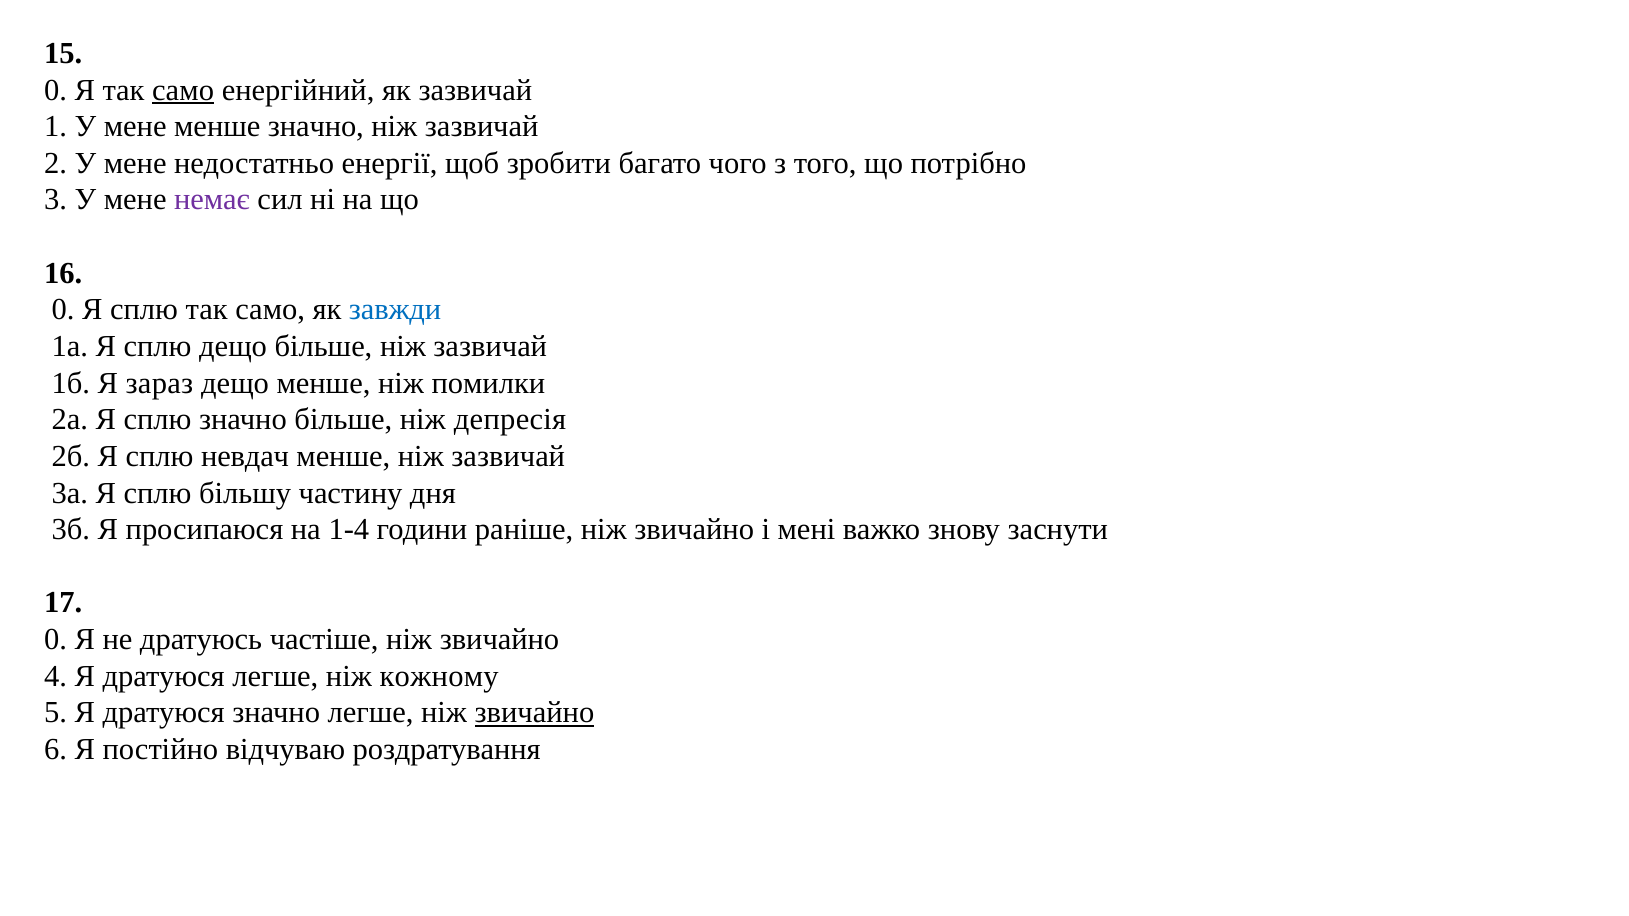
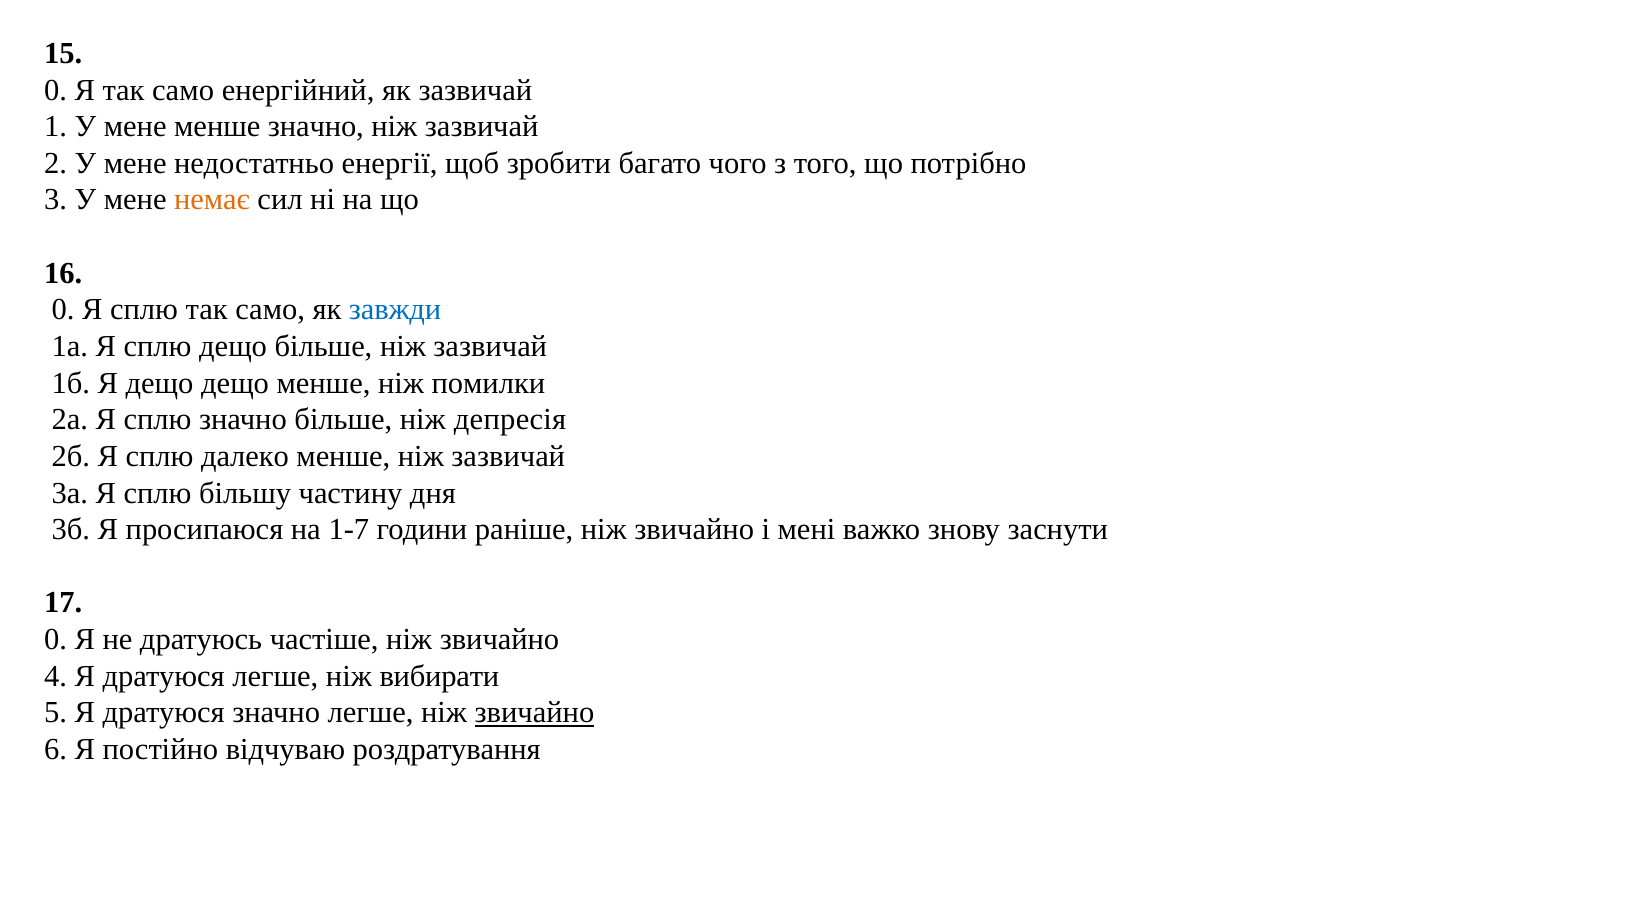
само at (183, 90) underline: present -> none
немає colour: purple -> orange
Я зараз: зараз -> дещо
невдач: невдач -> далеко
1-4: 1-4 -> 1-7
кожному: кожному -> вибирати
